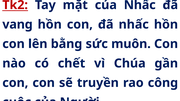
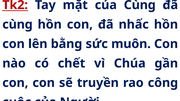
của Nhấc: Nhấc -> Cùng
vang at (17, 24): vang -> cùng
